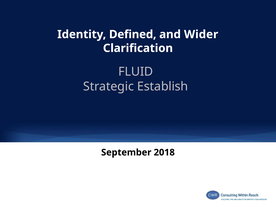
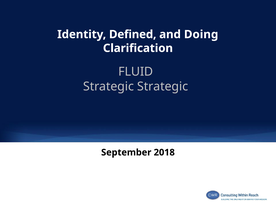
Wider: Wider -> Doing
Strategic Establish: Establish -> Strategic
